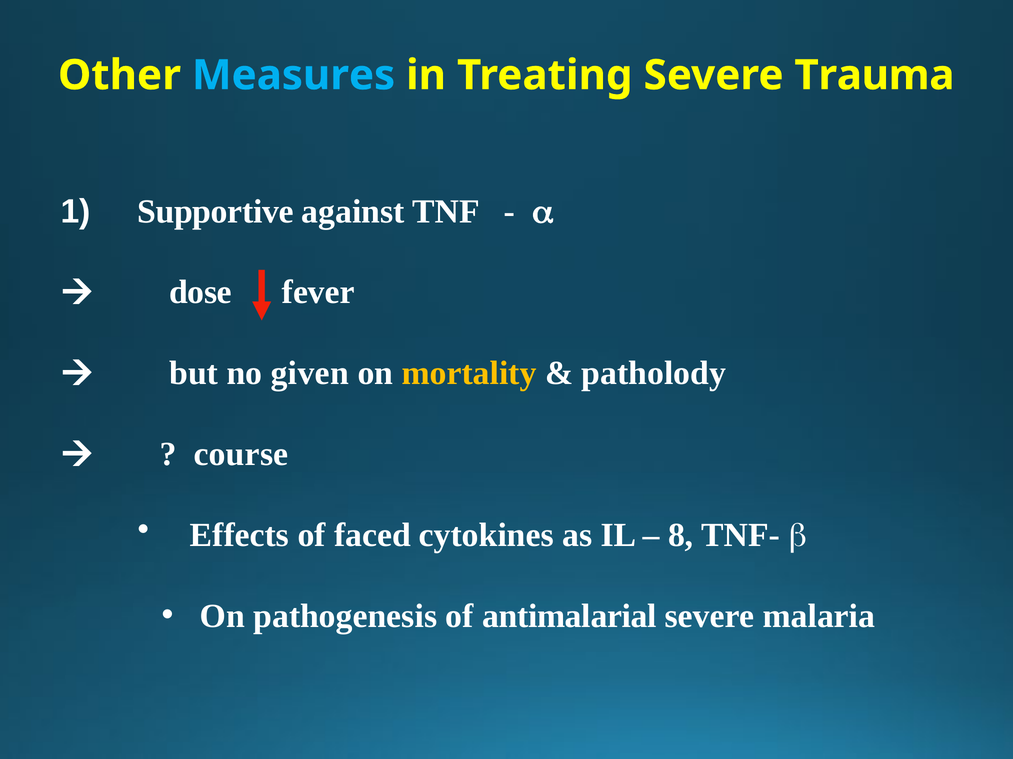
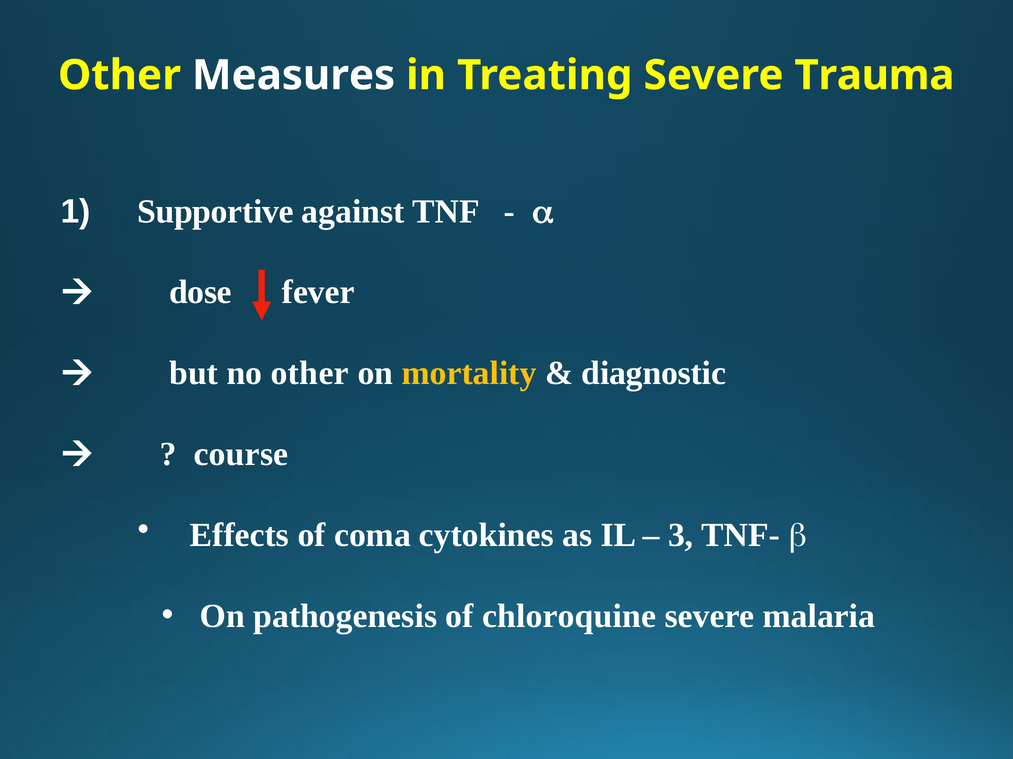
Measures colour: light blue -> white
no given: given -> other
patholody: patholody -> diagnostic
faced: faced -> coma
8: 8 -> 3
antimalarial: antimalarial -> chloroquine
